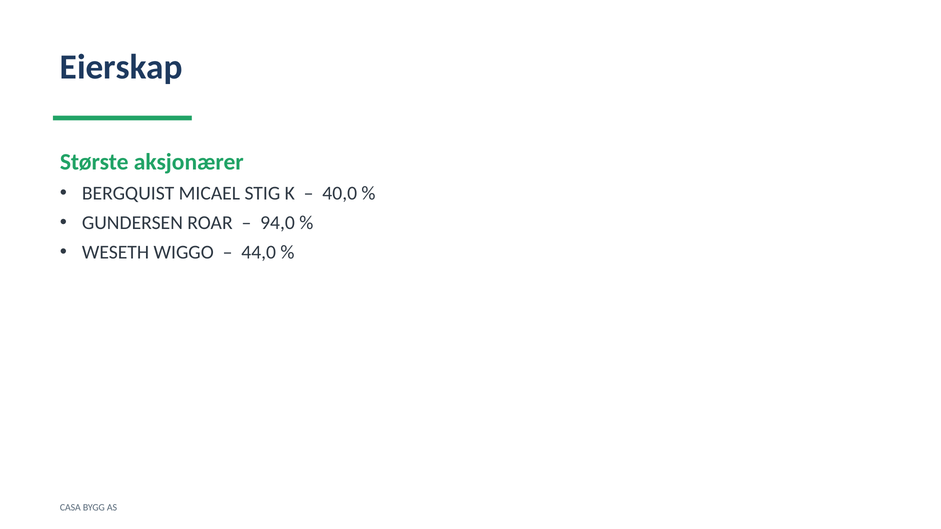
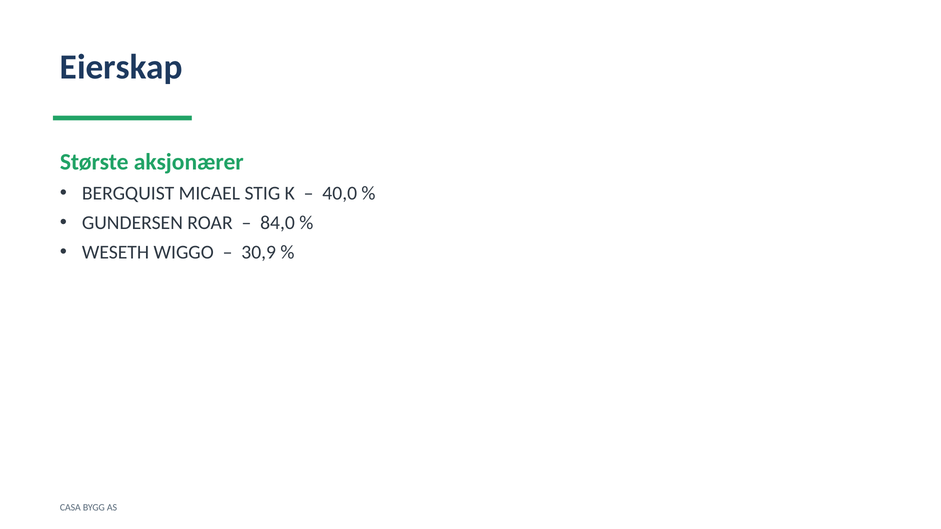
94,0: 94,0 -> 84,0
44,0: 44,0 -> 30,9
